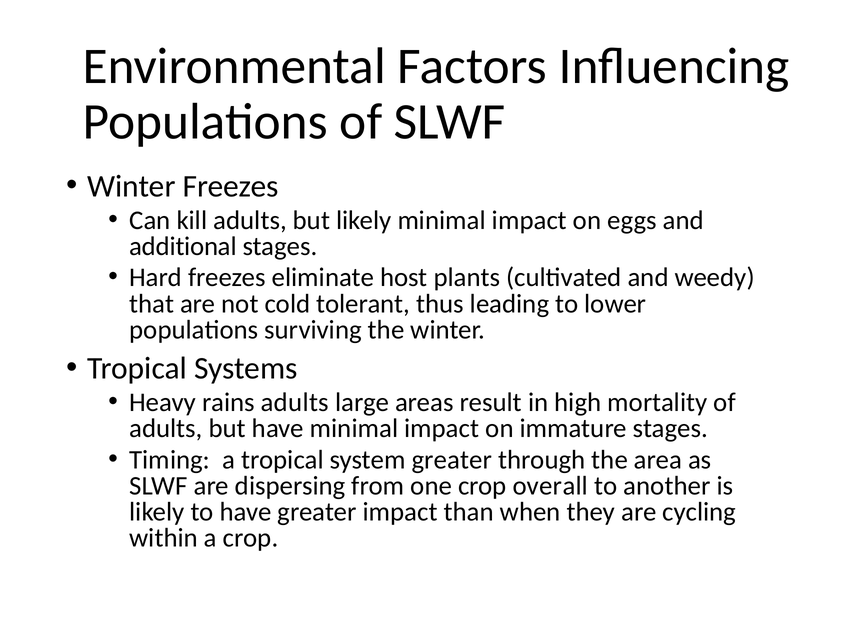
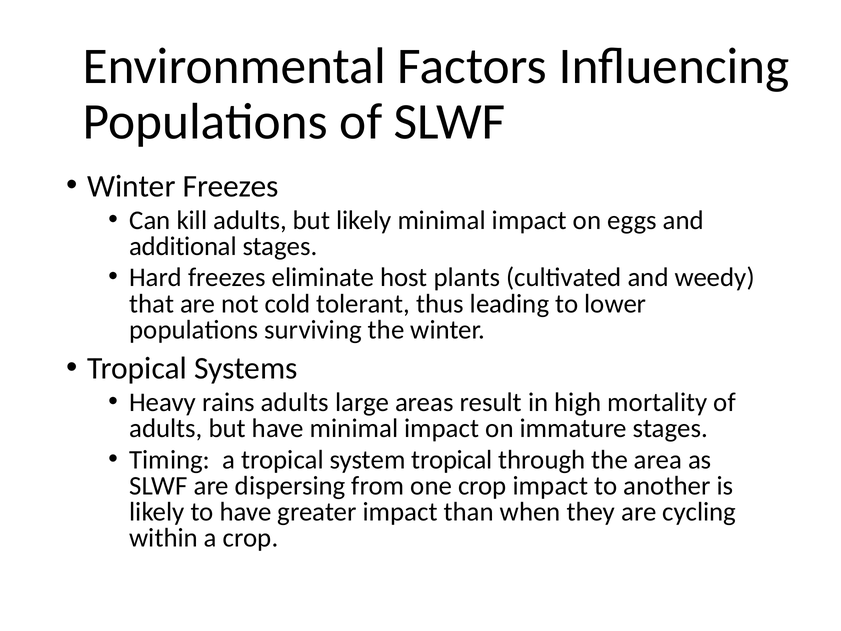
system greater: greater -> tropical
crop overall: overall -> impact
